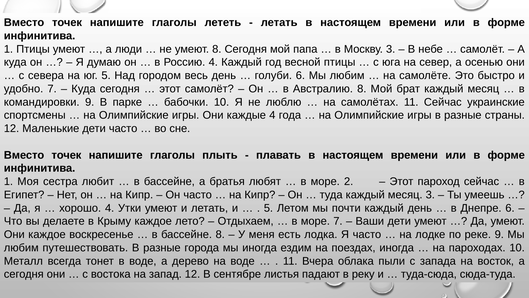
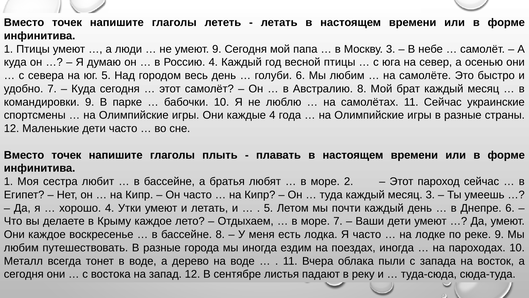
умеют 8: 8 -> 9
